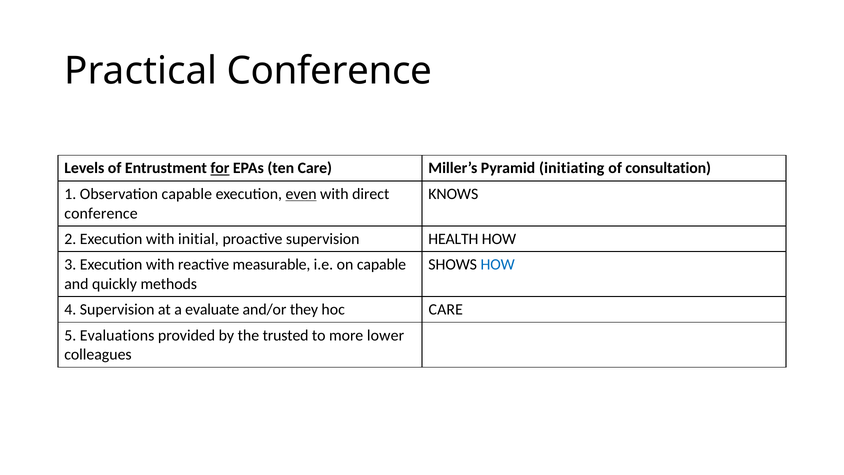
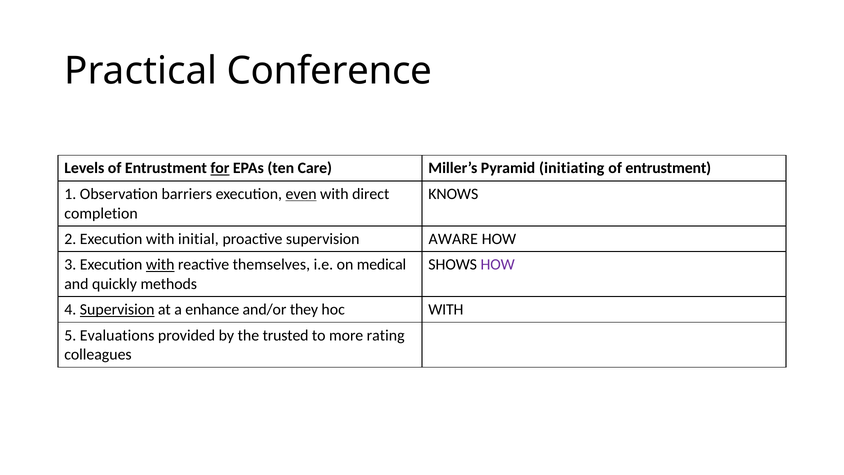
consultation at (668, 168): consultation -> entrustment
Observation capable: capable -> barriers
conference at (101, 213): conference -> completion
HEALTH: HEALTH -> AWARE
with at (160, 264) underline: none -> present
measurable: measurable -> themselves
on capable: capable -> medical
HOW at (498, 264) colour: blue -> purple
Supervision at (117, 309) underline: none -> present
evaluate: evaluate -> enhance
hoc CARE: CARE -> WITH
lower: lower -> rating
